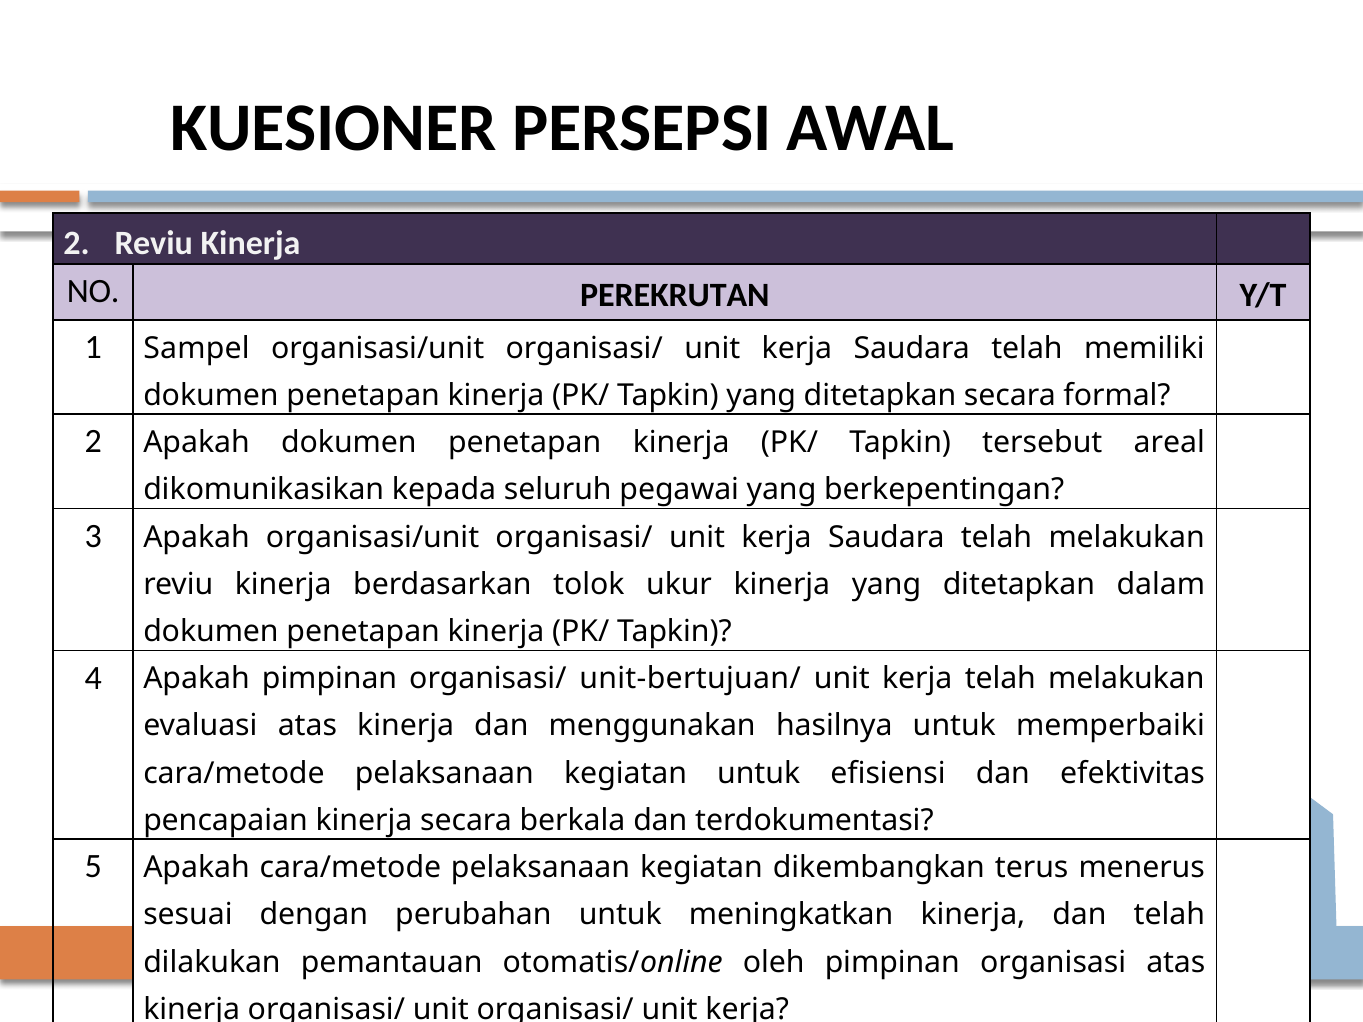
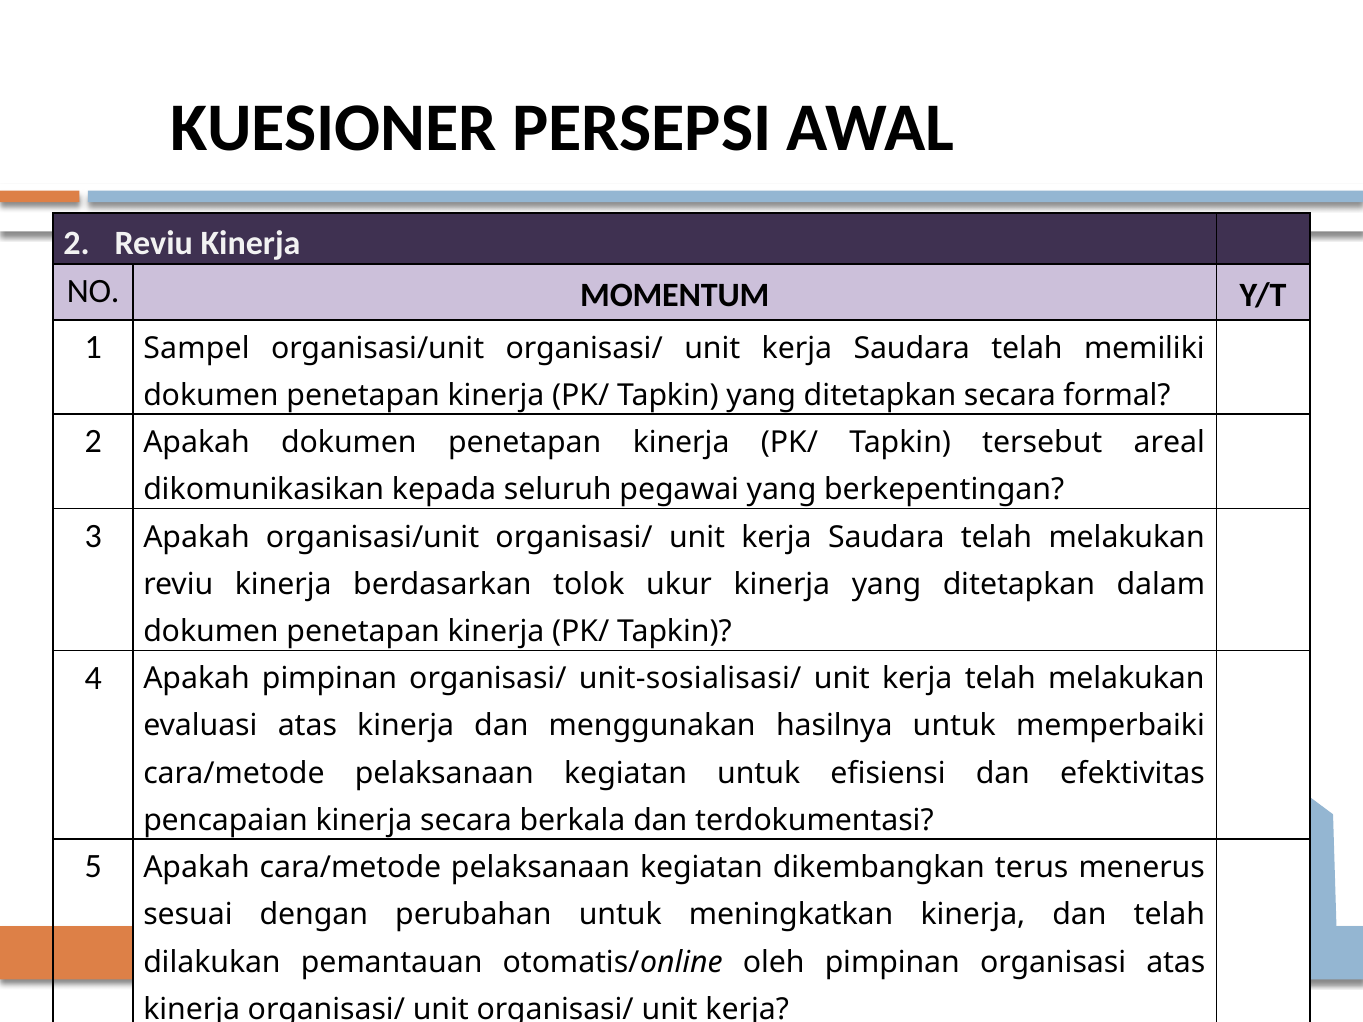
PEREKRUTAN: PEREKRUTAN -> MOMENTUM
unit-bertujuan/: unit-bertujuan/ -> unit-sosialisasi/
